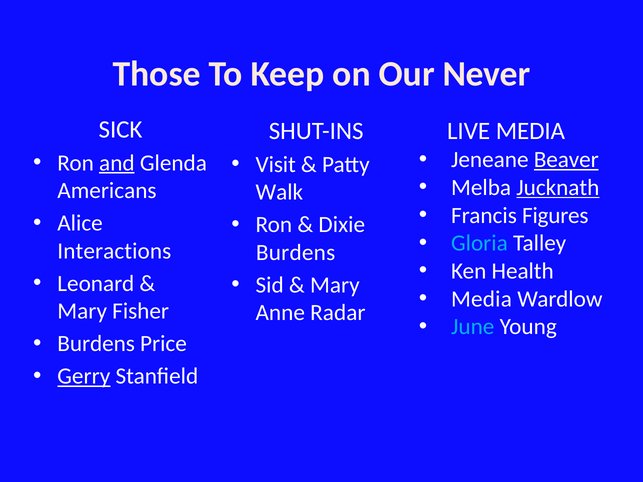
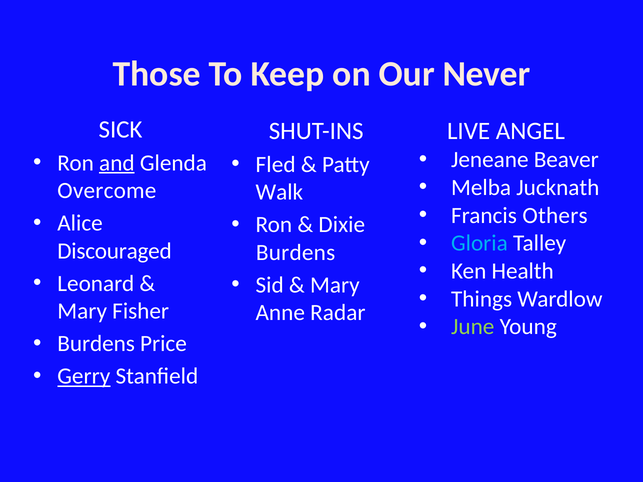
LIVE MEDIA: MEDIA -> ANGEL
Beaver underline: present -> none
Visit: Visit -> Fled
Jucknath underline: present -> none
Americans: Americans -> Overcome
Figures: Figures -> Others
Interactions: Interactions -> Discouraged
Media at (481, 299): Media -> Things
June colour: light blue -> light green
